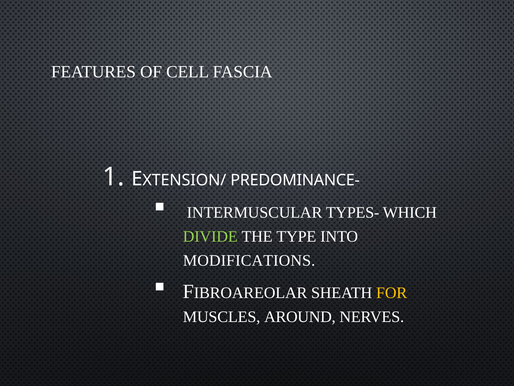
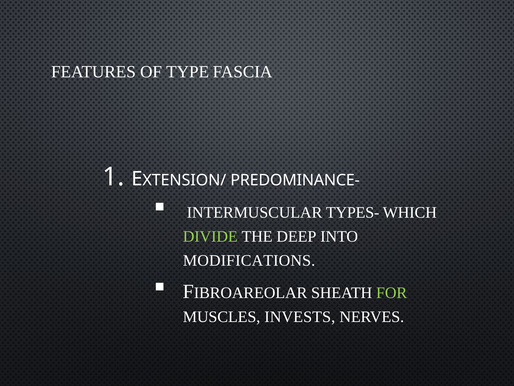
CELL: CELL -> TYPE
TYPE: TYPE -> DEEP
FOR colour: yellow -> light green
AROUND: AROUND -> INVESTS
